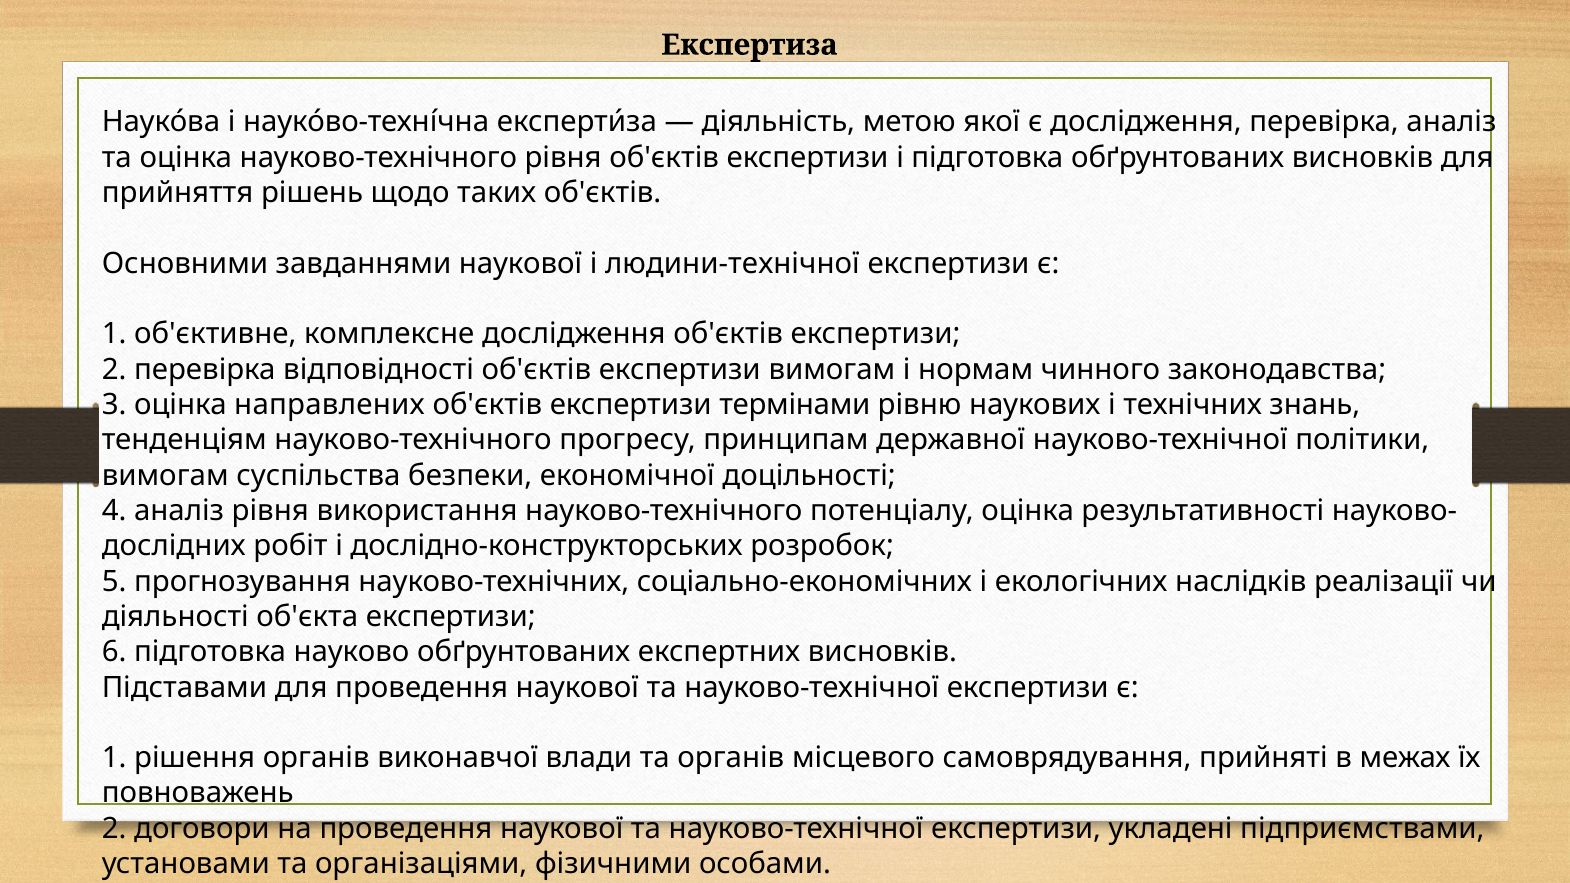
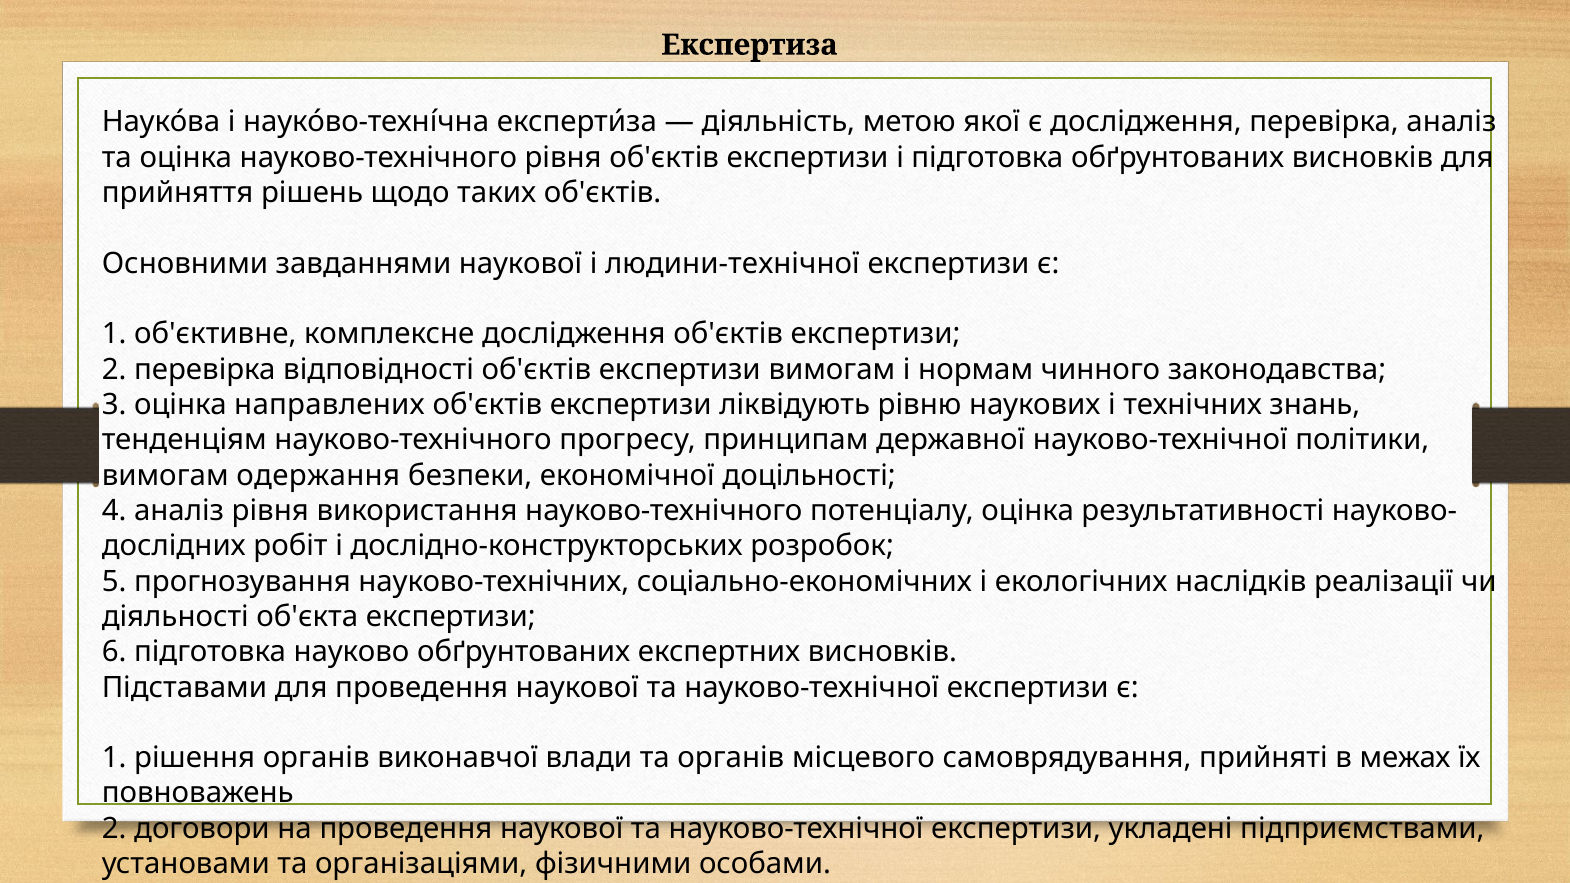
термінами: термінами -> ліквідують
суспільства: суспільства -> одержання
